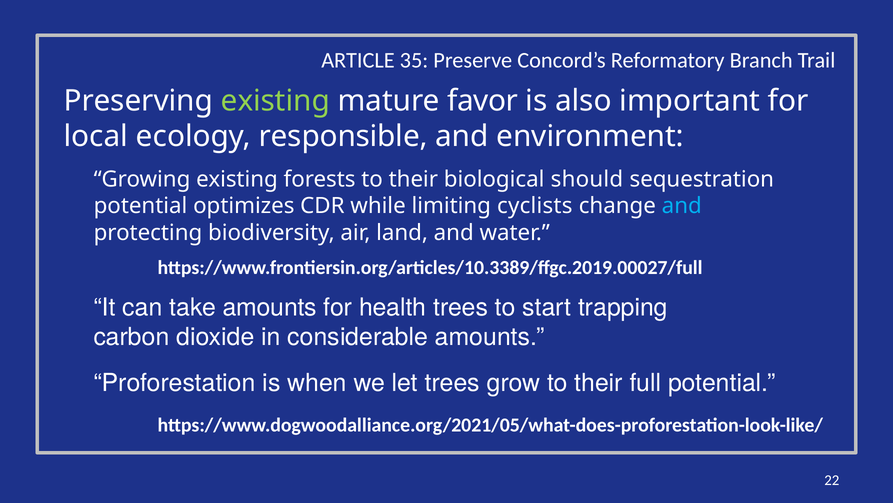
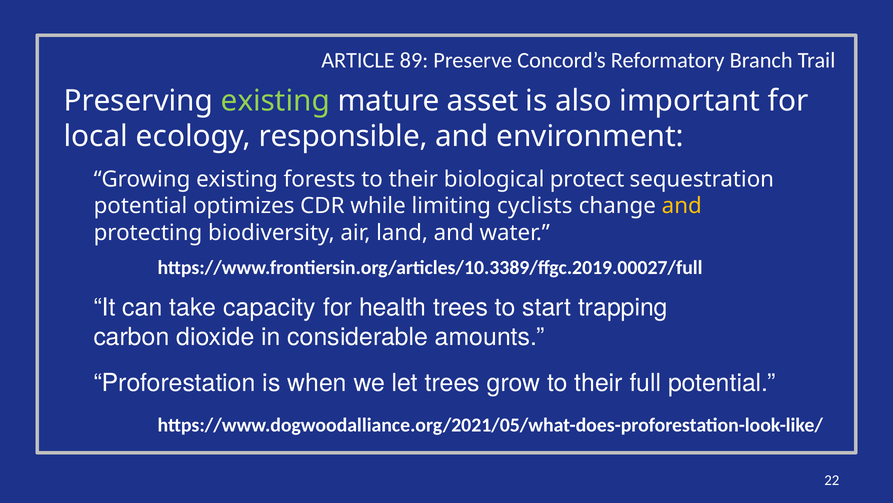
35: 35 -> 89
favor: favor -> asset
should: should -> protect
and at (682, 206) colour: light blue -> yellow
take amounts: amounts -> capacity
